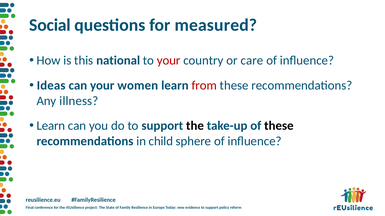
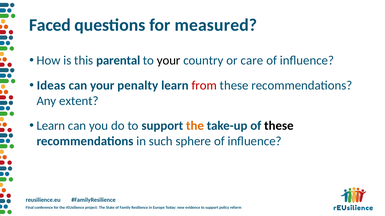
Social: Social -> Faced
national: national -> parental
your at (169, 61) colour: red -> black
women: women -> penalty
illness: illness -> extent
the at (195, 126) colour: black -> orange
child: child -> such
